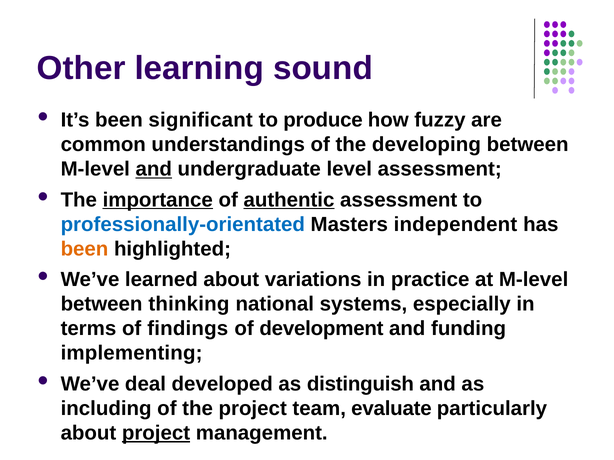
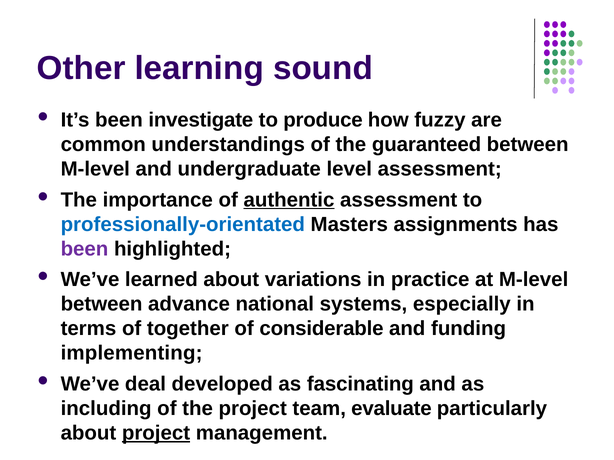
significant: significant -> investigate
developing: developing -> guaranteed
and at (154, 169) underline: present -> none
importance underline: present -> none
independent: independent -> assignments
been at (84, 249) colour: orange -> purple
thinking: thinking -> advance
findings: findings -> together
development: development -> considerable
distinguish: distinguish -> fascinating
